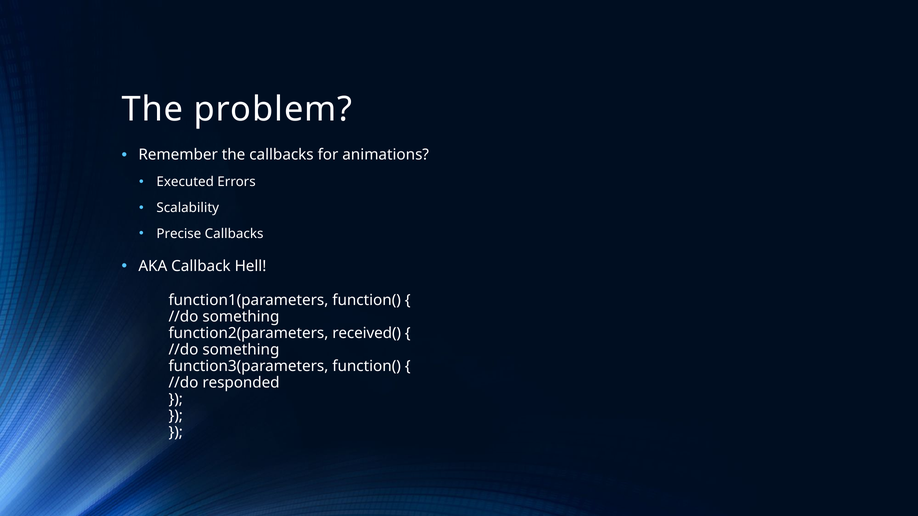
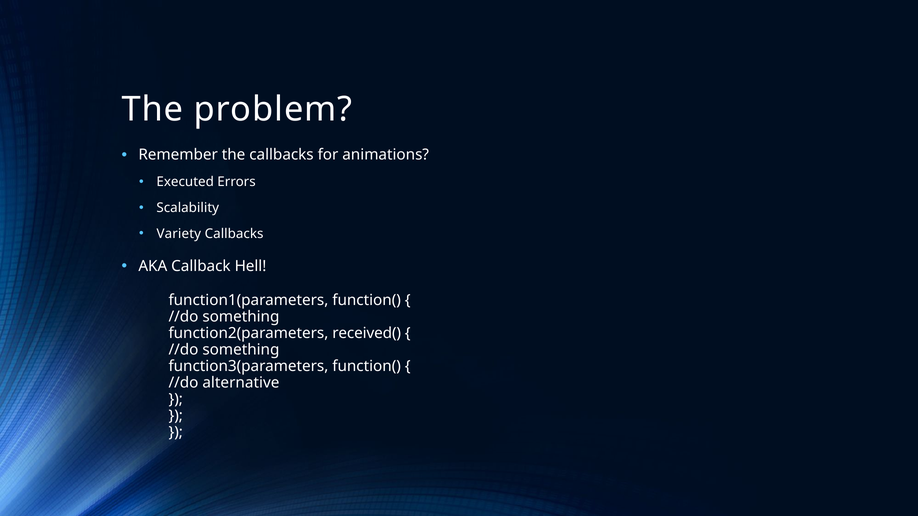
Precise: Precise -> Variety
responded: responded -> alternative
